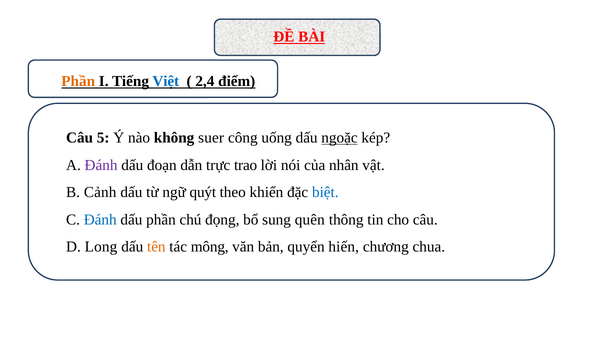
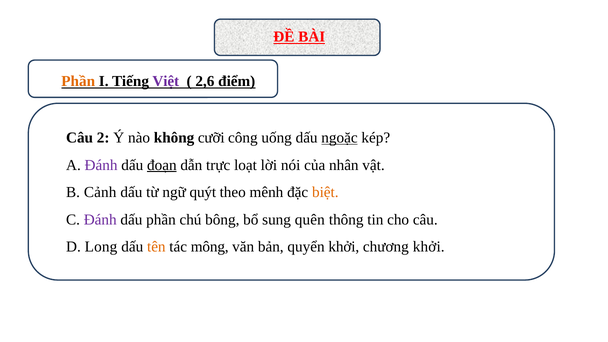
Việt colour: blue -> purple
2,4: 2,4 -> 2,6
5: 5 -> 2
suer: suer -> cưỡi
đoạn underline: none -> present
trao: trao -> loạt
khiển: khiển -> mênh
biệt colour: blue -> orange
Đánh at (100, 220) colour: blue -> purple
đọng: đọng -> bông
quyển hiến: hiến -> khởi
chương chua: chua -> khởi
